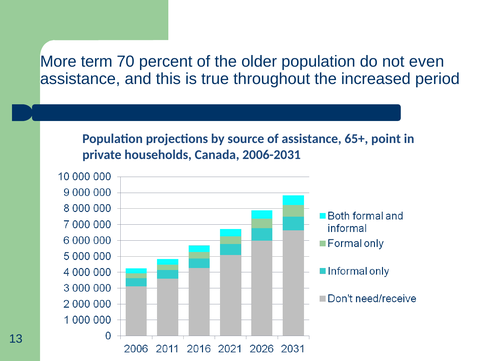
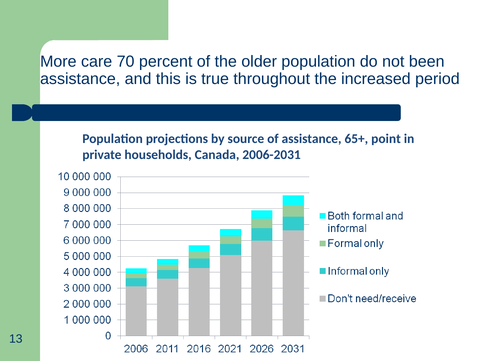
term: term -> care
even: even -> been
